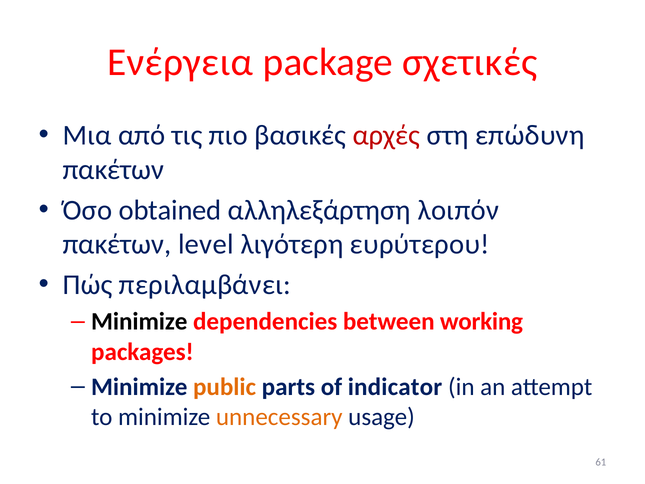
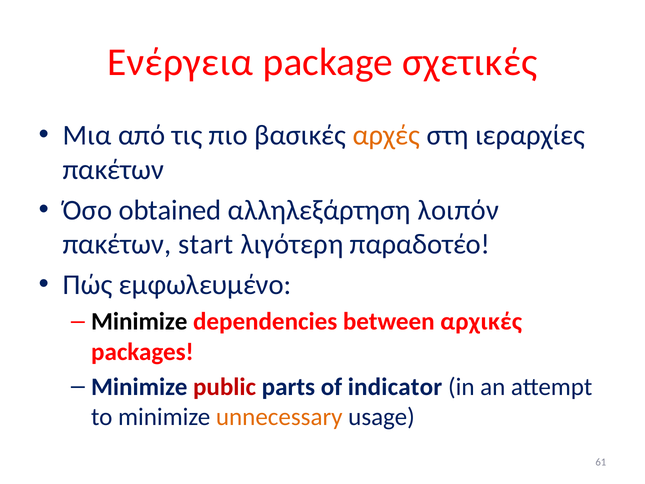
αρχές colour: red -> orange
επώδυνη: επώδυνη -> ιεραρχίες
level: level -> start
ευρύτερου: ευρύτερου -> παραδοτέο
περιλαμβάνει: περιλαμβάνει -> εμφωλευμένο
working: working -> αρχικές
public colour: orange -> red
